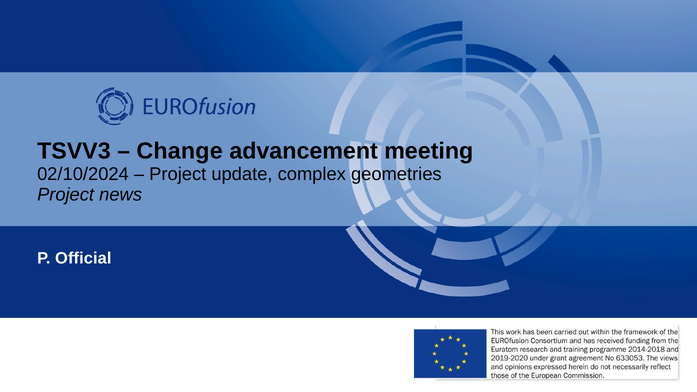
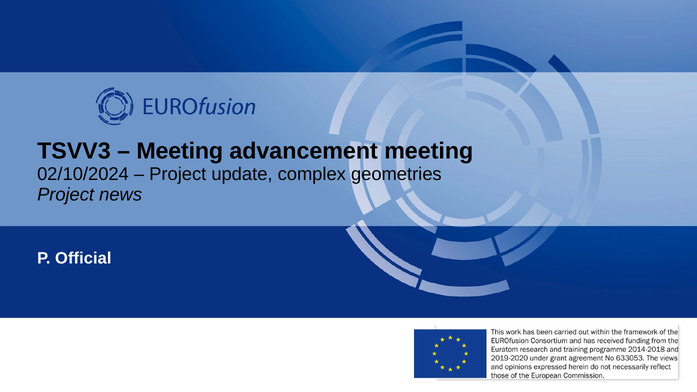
Change at (180, 151): Change -> Meeting
